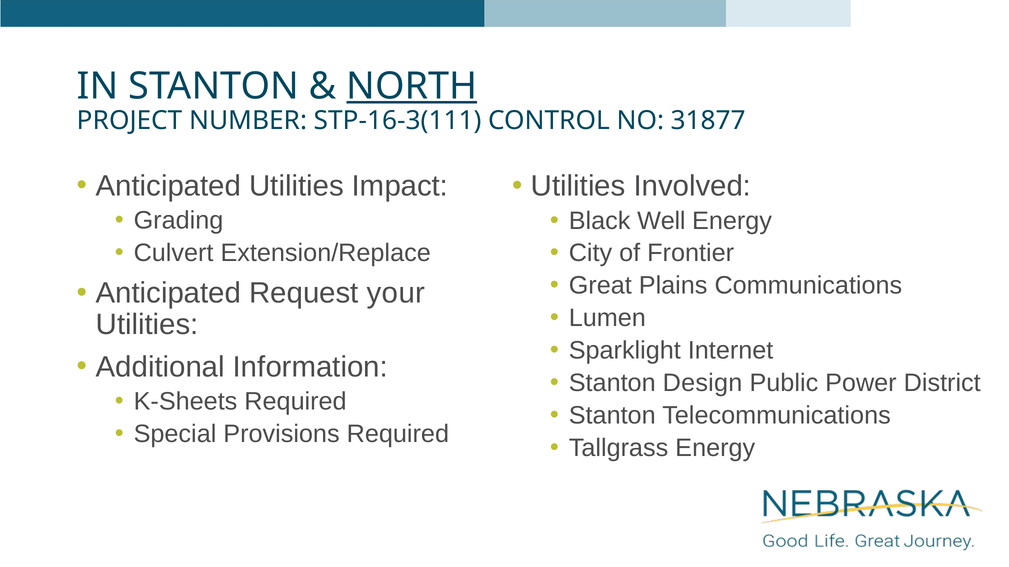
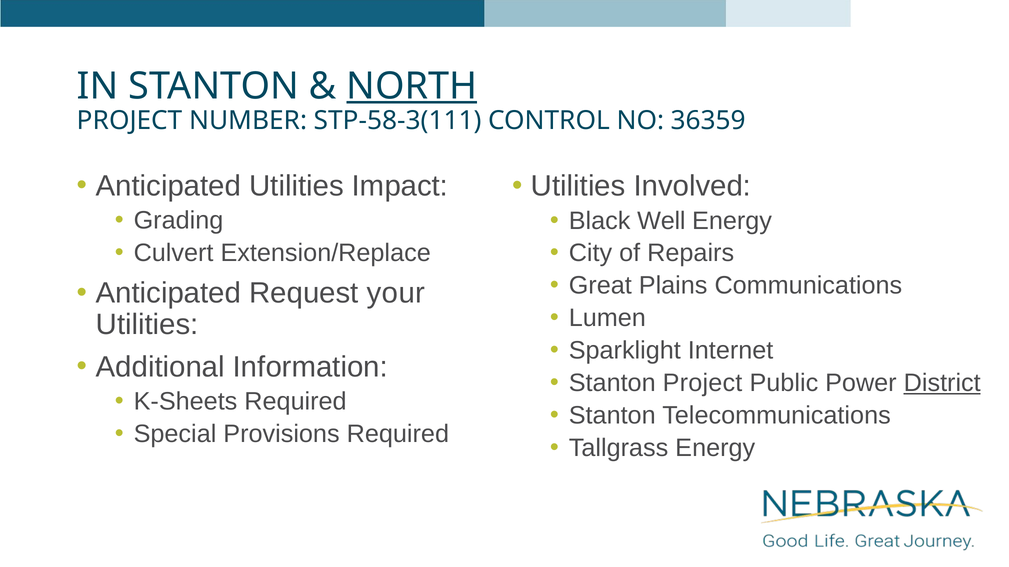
STP-16-3(111: STP-16-3(111 -> STP-58-3(111
31877: 31877 -> 36359
Frontier: Frontier -> Repairs
Stanton Design: Design -> Project
District underline: none -> present
